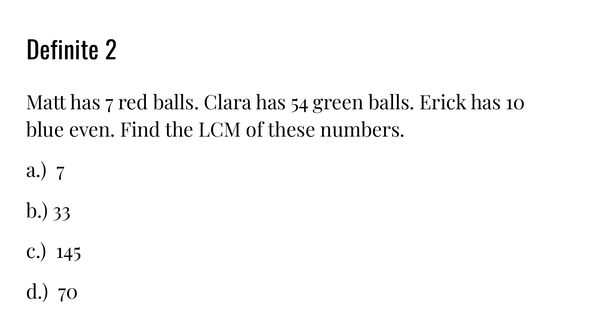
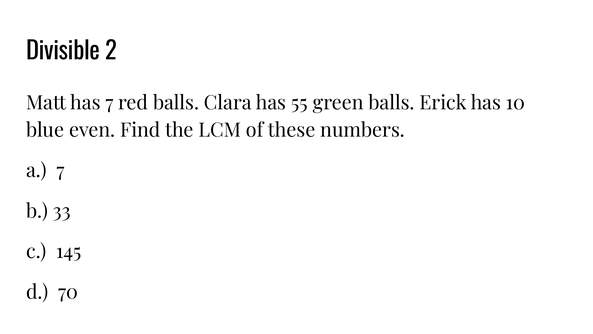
Definite: Definite -> Divisible
54: 54 -> 55
